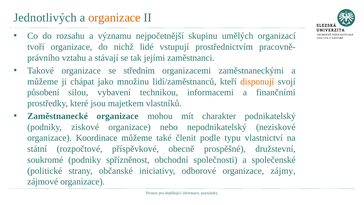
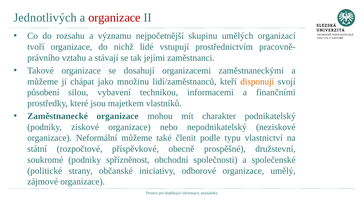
organizace at (114, 18) colour: orange -> red
středním: středním -> dosahují
Koordinace: Koordinace -> Neformální
zájmy: zájmy -> umělý
